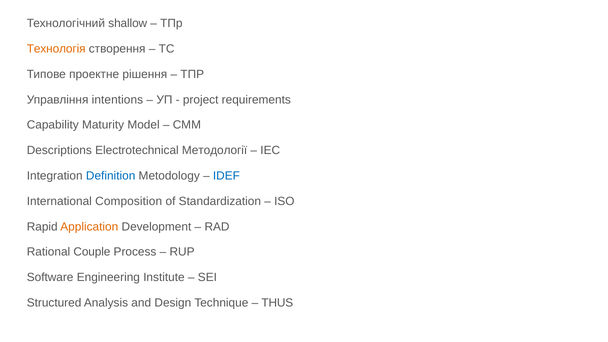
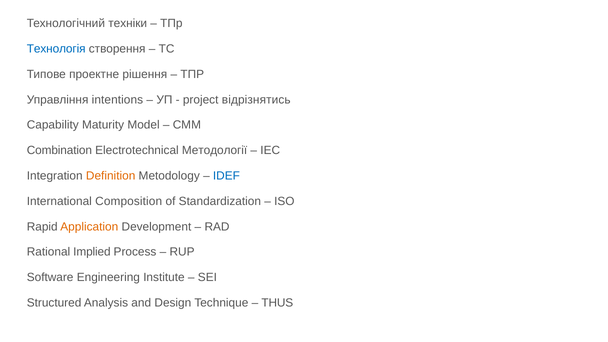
shallow: shallow -> техніки
Технологія colour: orange -> blue
requirements: requirements -> відрізнятись
Descriptions: Descriptions -> Combination
Definition colour: blue -> orange
Couple: Couple -> Implied
